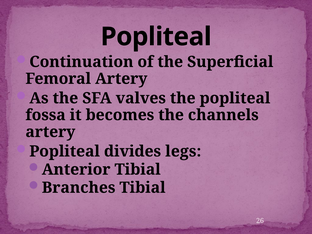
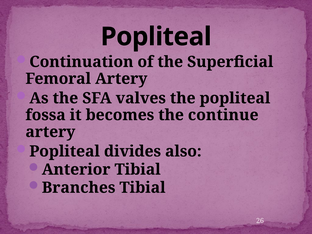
channels: channels -> continue
legs: legs -> also
